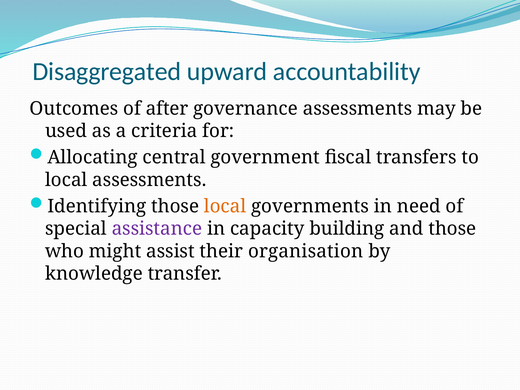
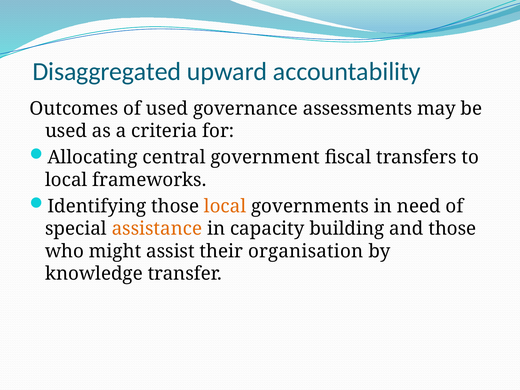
of after: after -> used
local assessments: assessments -> frameworks
assistance colour: purple -> orange
